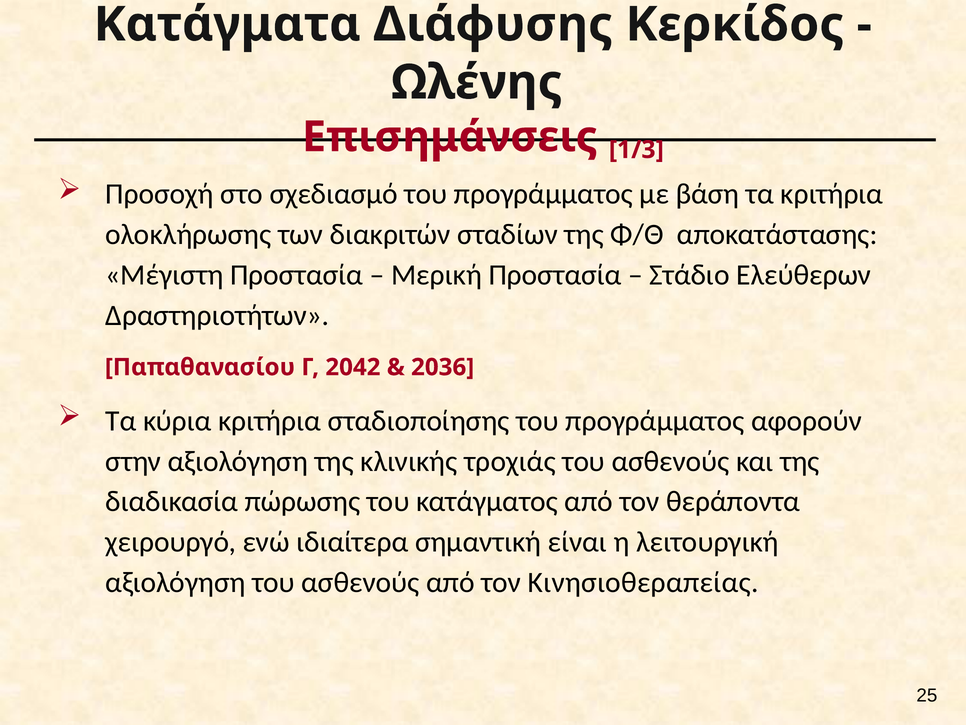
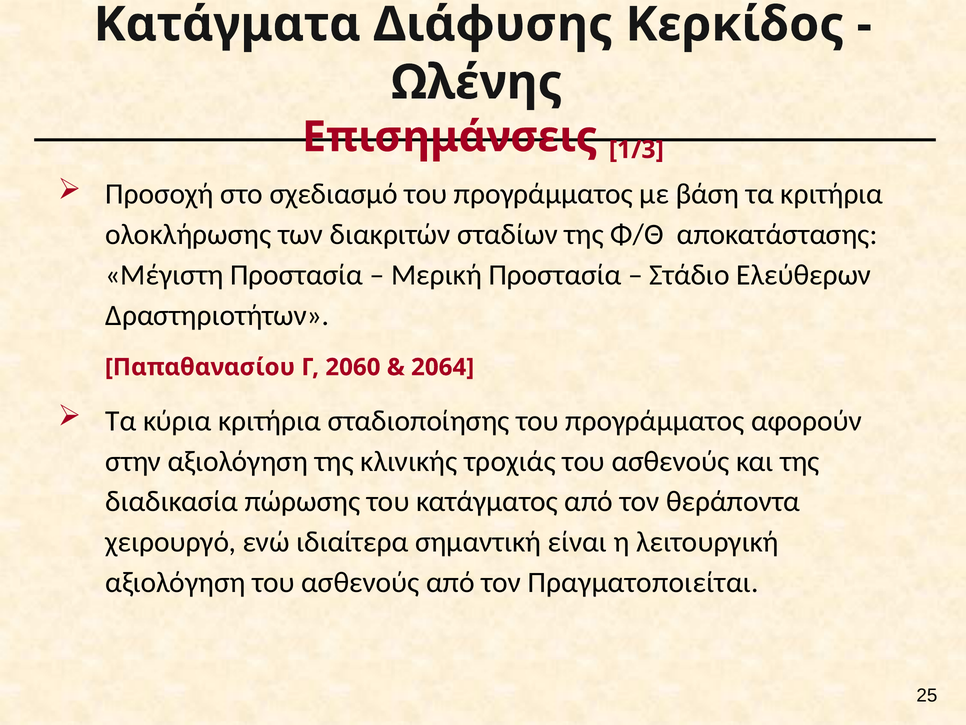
2042: 2042 -> 2060
2036: 2036 -> 2064
Κινησιοθεραπείας: Κινησιοθεραπείας -> Πραγματοποιείται
